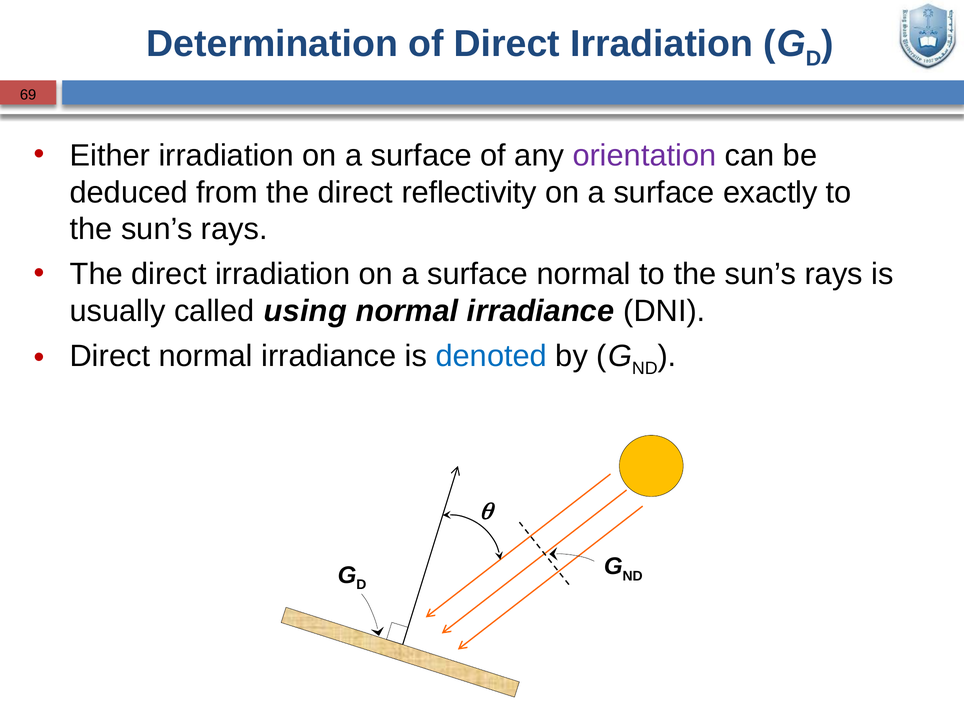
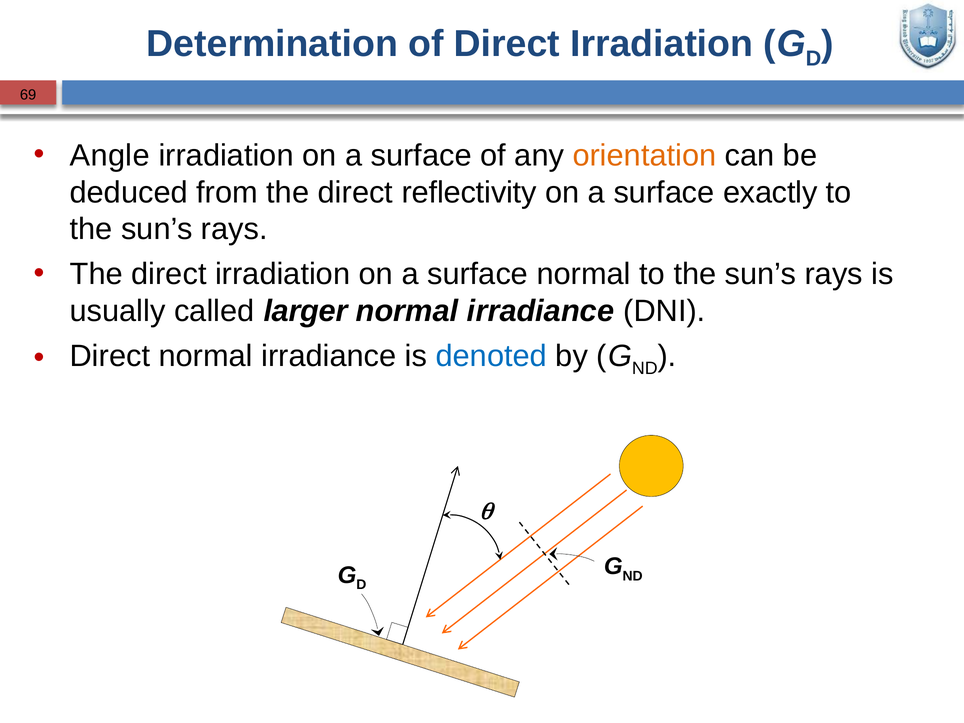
Either: Either -> Angle
orientation colour: purple -> orange
using: using -> larger
